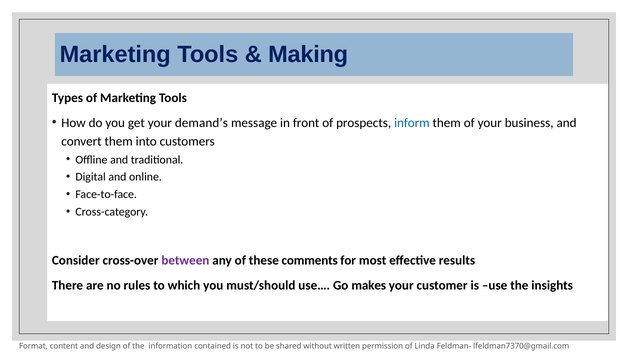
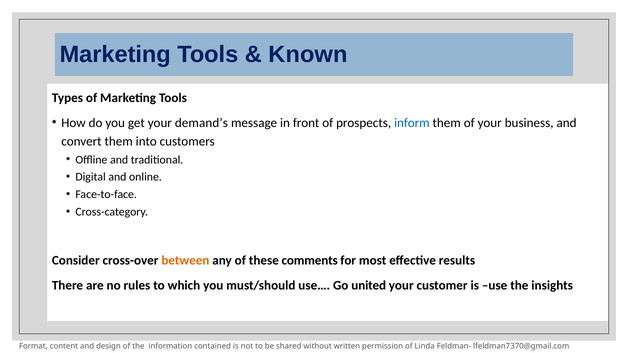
Making: Making -> Known
between colour: purple -> orange
makes: makes -> united
